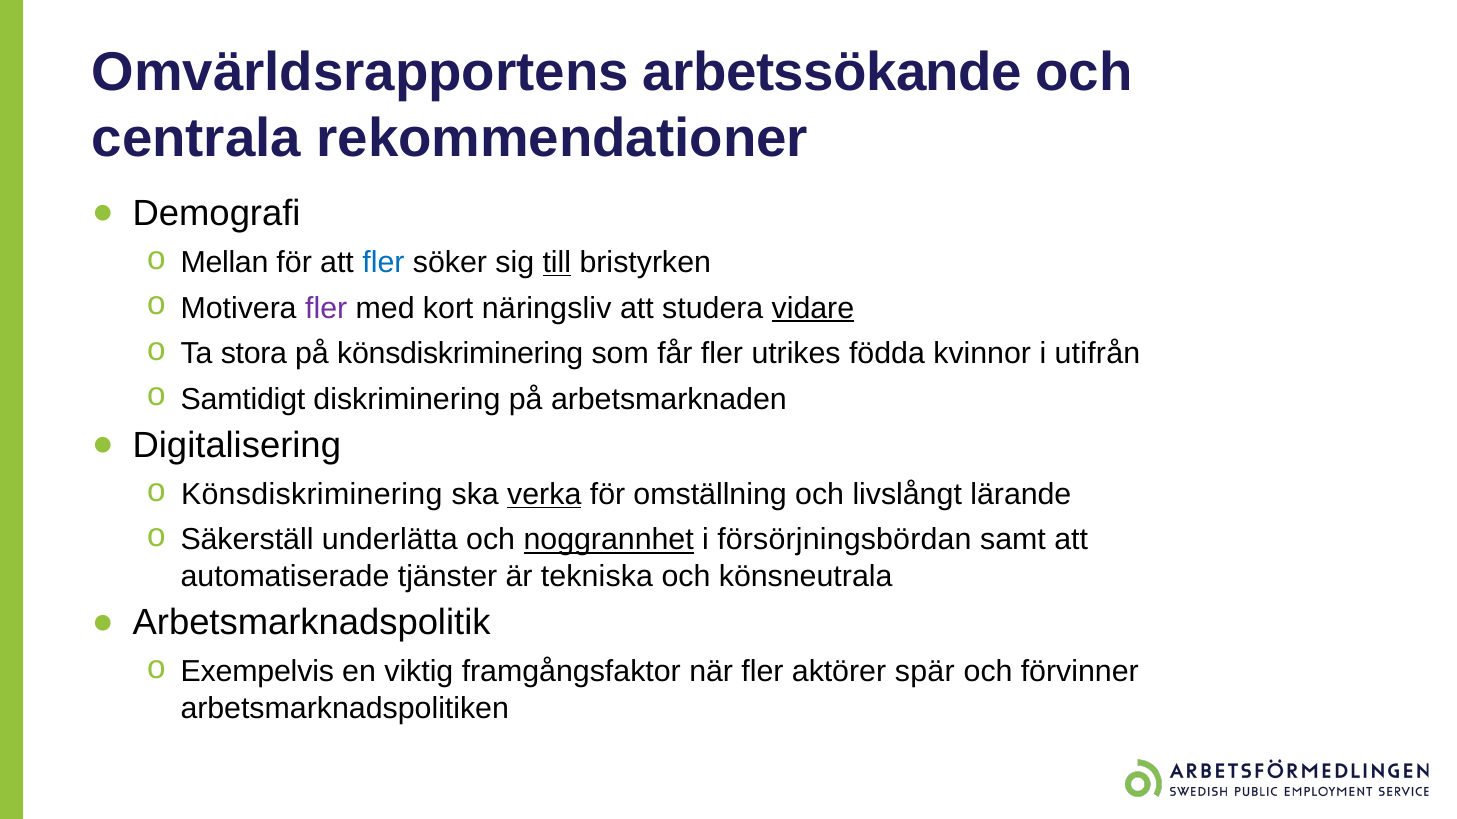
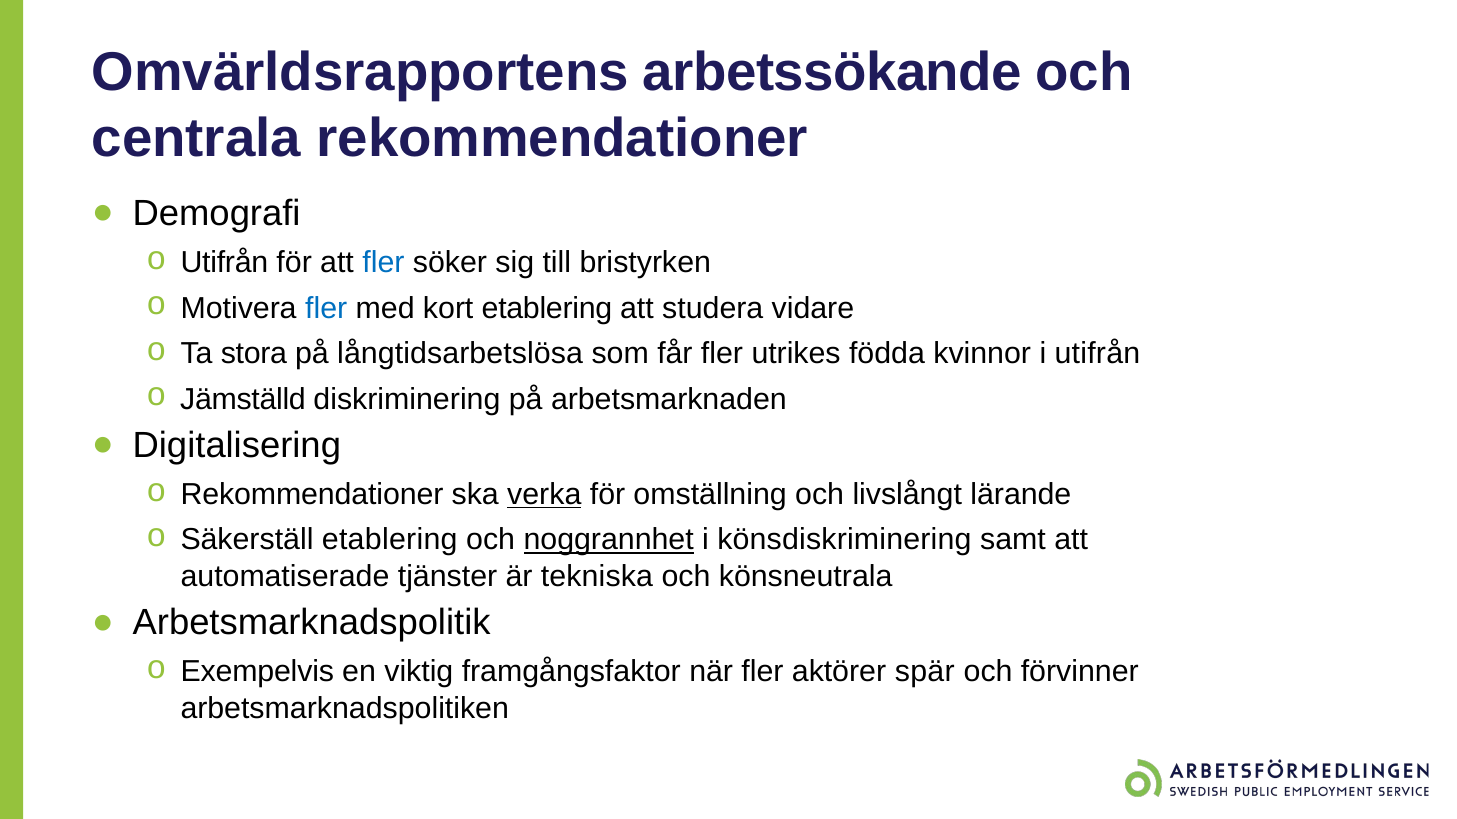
Mellan at (224, 263): Mellan -> Utifrån
till underline: present -> none
fler at (326, 308) colour: purple -> blue
kort näringsliv: näringsliv -> etablering
vidare underline: present -> none
på könsdiskriminering: könsdiskriminering -> långtidsarbetslösa
Samtidigt: Samtidigt -> Jämställd
Könsdiskriminering at (312, 495): Könsdiskriminering -> Rekommendationer
Säkerställ underlätta: underlätta -> etablering
försörjningsbördan: försörjningsbördan -> könsdiskriminering
